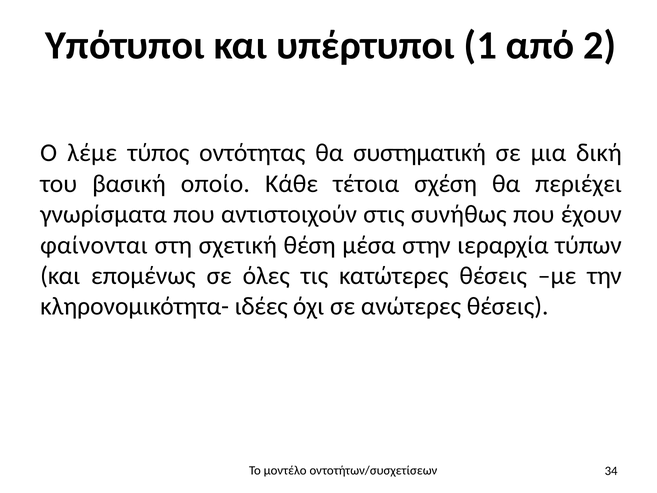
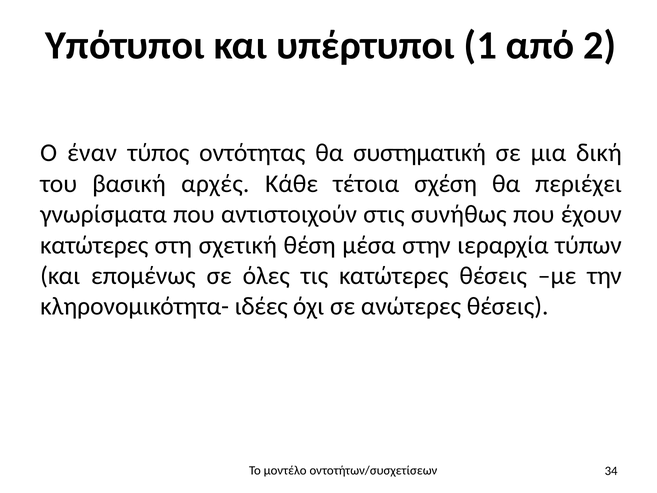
λέμε: λέμε -> έναν
οποίο: οποίο -> αρχές
φαίνονται at (94, 245): φαίνονται -> κατώτερες
